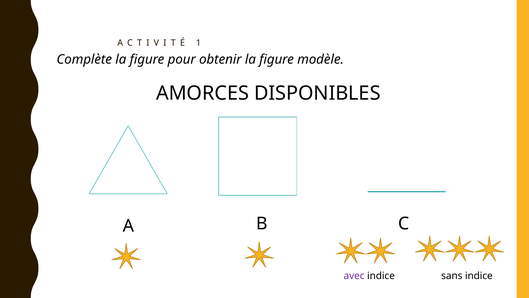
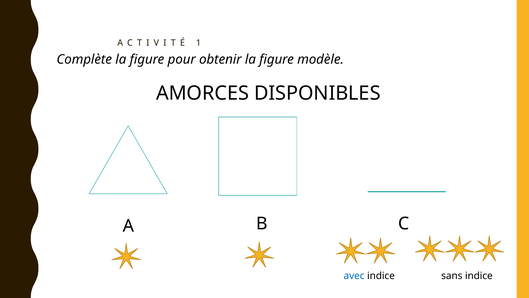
avec colour: purple -> blue
